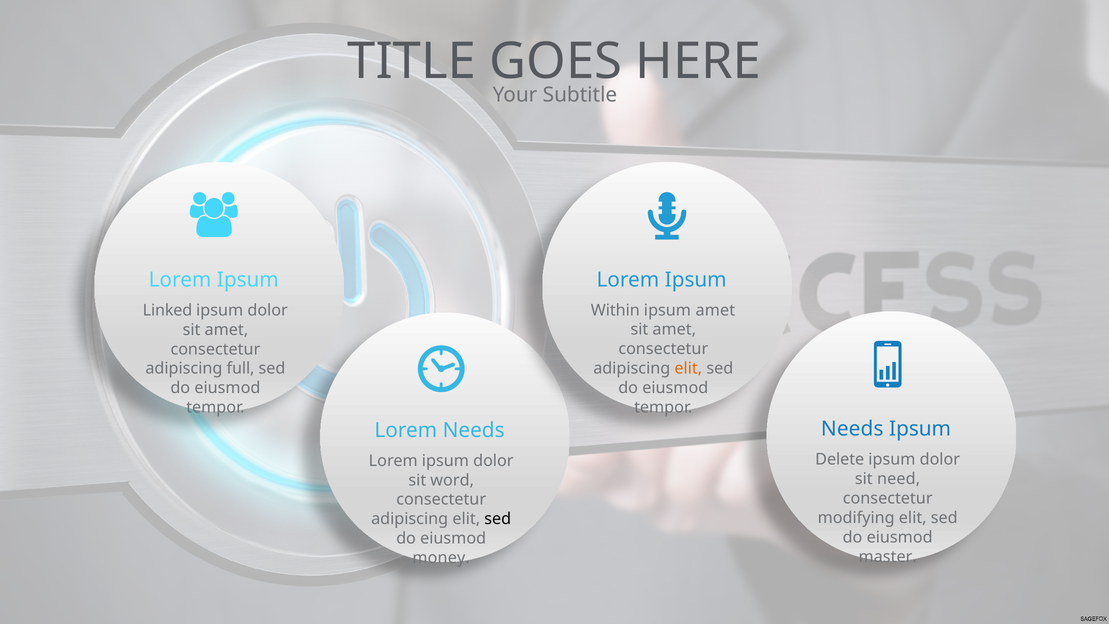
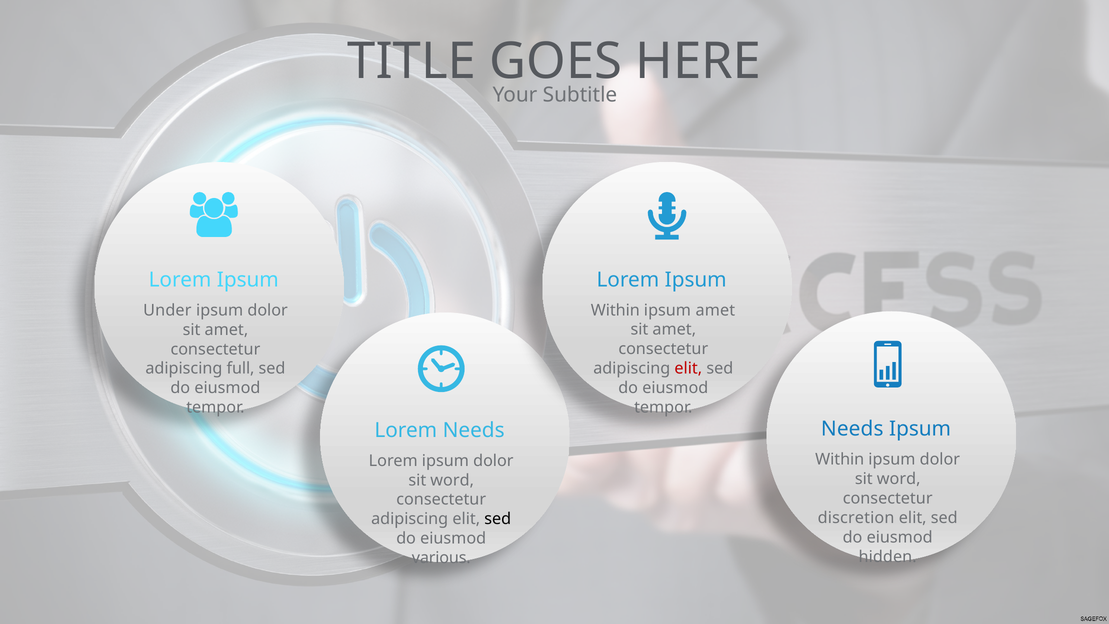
Linked: Linked -> Under
elit at (688, 368) colour: orange -> red
Delete at (840, 459): Delete -> Within
need at (899, 479): need -> word
modifying: modifying -> discretion
master: master -> hidden
money: money -> various
